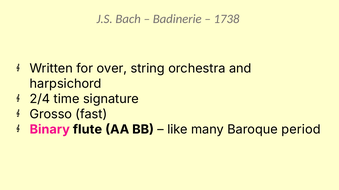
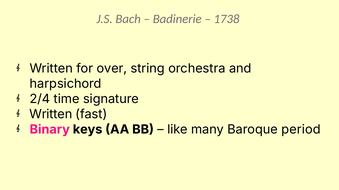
Grosso at (51, 115): Grosso -> Written
flute: flute -> keys
